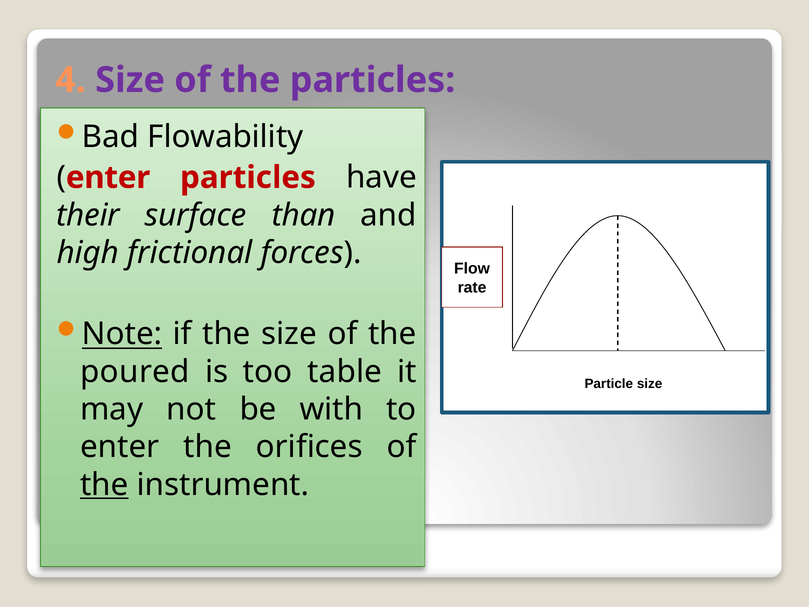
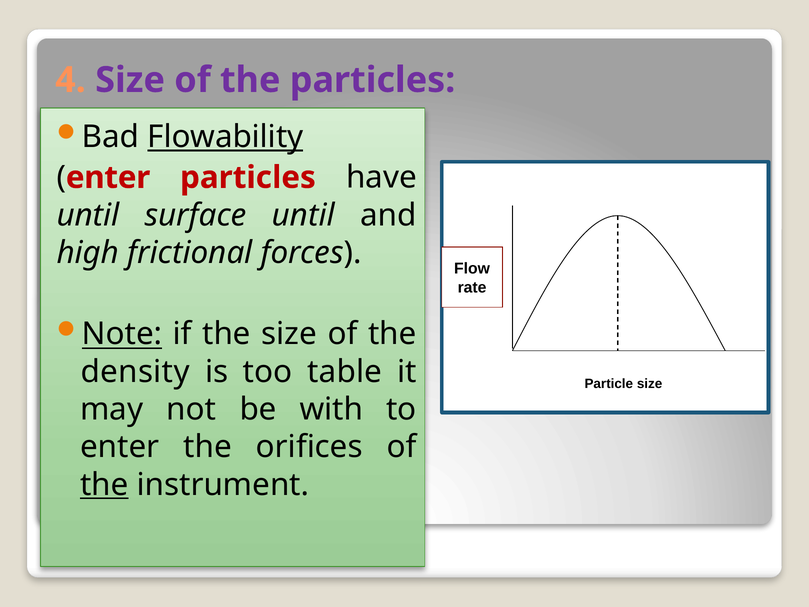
Flowability underline: none -> present
their at (88, 215): their -> until
surface than: than -> until
poured: poured -> density
